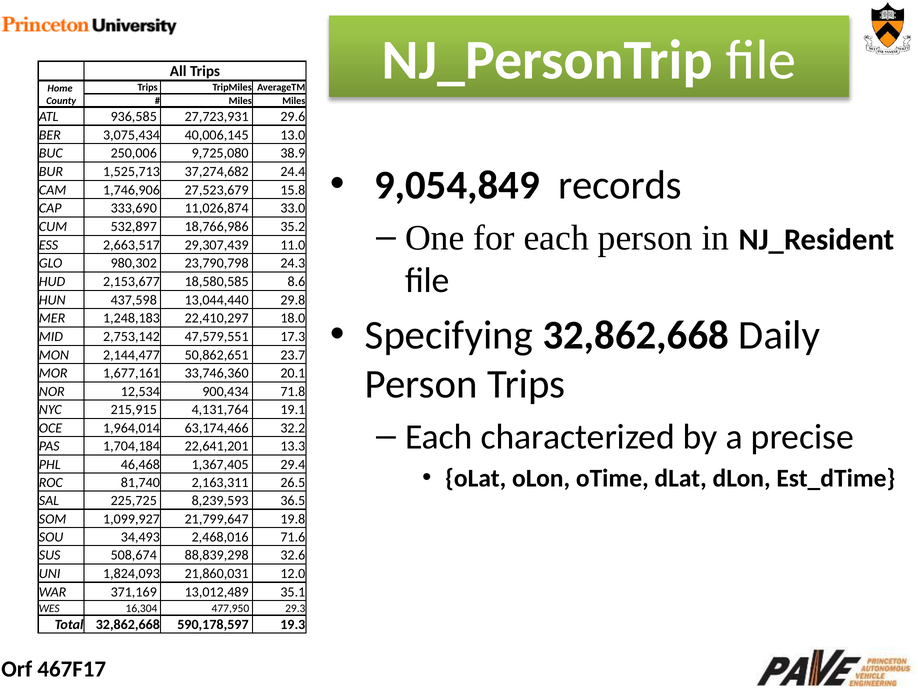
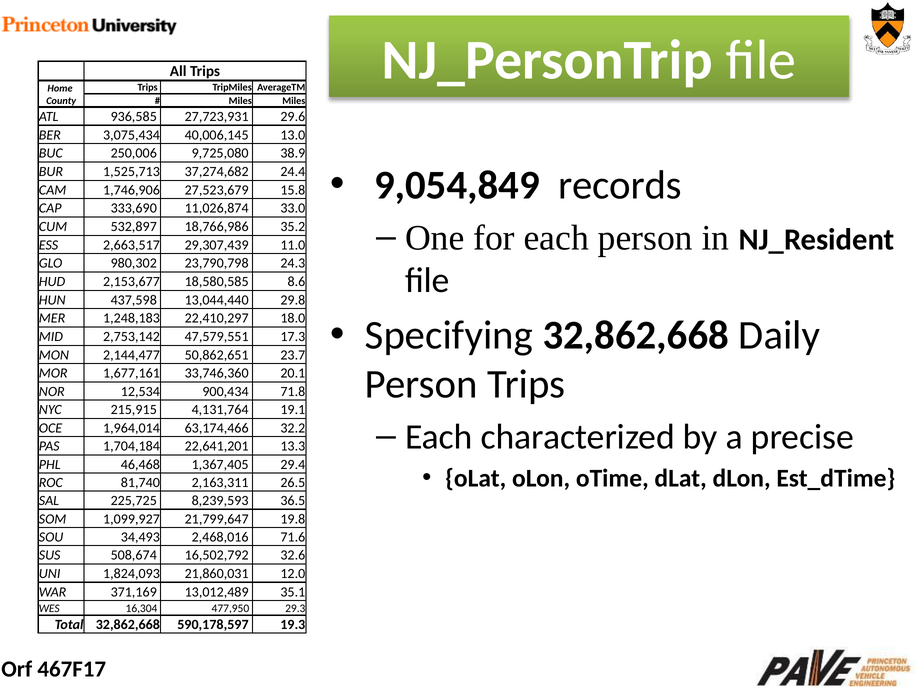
88,839,298: 88,839,298 -> 16,502,792
